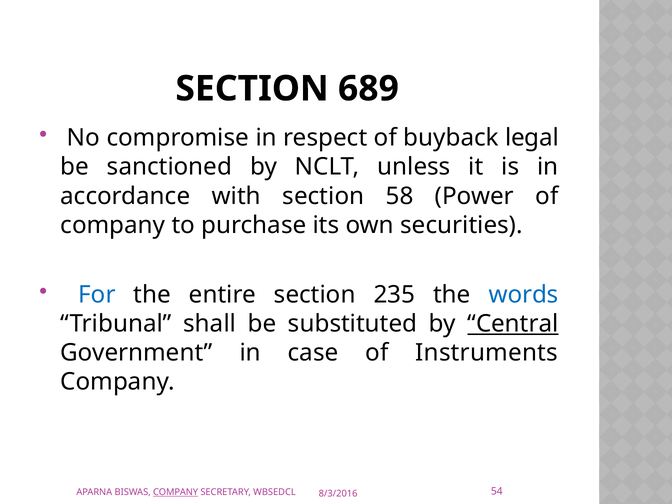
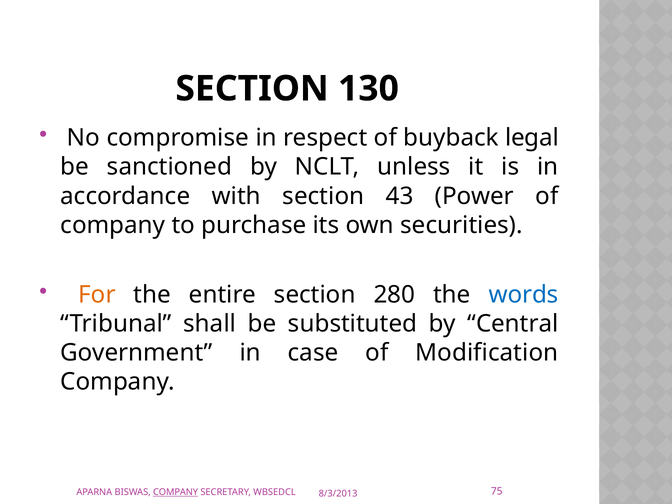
689: 689 -> 130
58: 58 -> 43
For colour: blue -> orange
235: 235 -> 280
Central underline: present -> none
Instruments: Instruments -> Modification
54: 54 -> 75
8/3/2016: 8/3/2016 -> 8/3/2013
